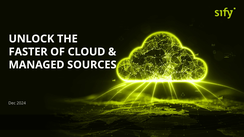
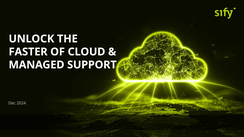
SOURCES: SOURCES -> SUPPORT
